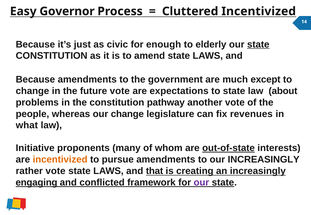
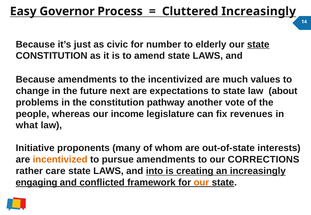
Cluttered Incentivized: Incentivized -> Increasingly
enough: enough -> number
the government: government -> incentivized
except: except -> values
future vote: vote -> next
our change: change -> income
out-of-state underline: present -> none
our INCREASINGLY: INCREASINGLY -> CORRECTIONS
rather vote: vote -> care
that: that -> into
our at (201, 183) colour: purple -> orange
